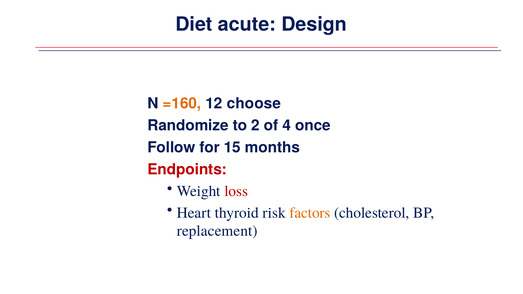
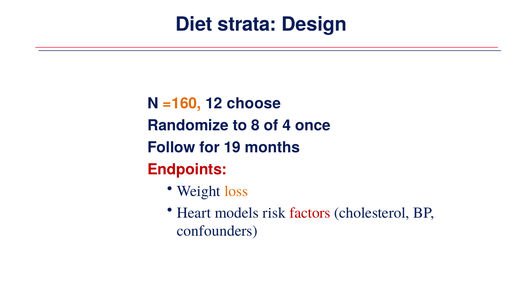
acute: acute -> strata
2: 2 -> 8
15: 15 -> 19
loss colour: red -> orange
thyroid: thyroid -> models
factors colour: orange -> red
replacement: replacement -> confounders
